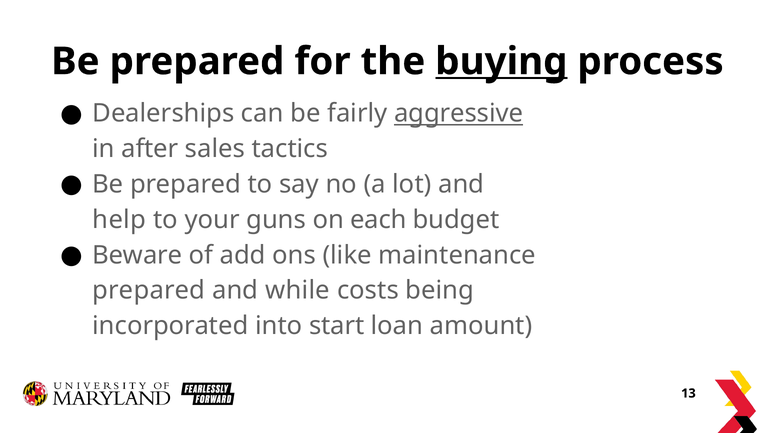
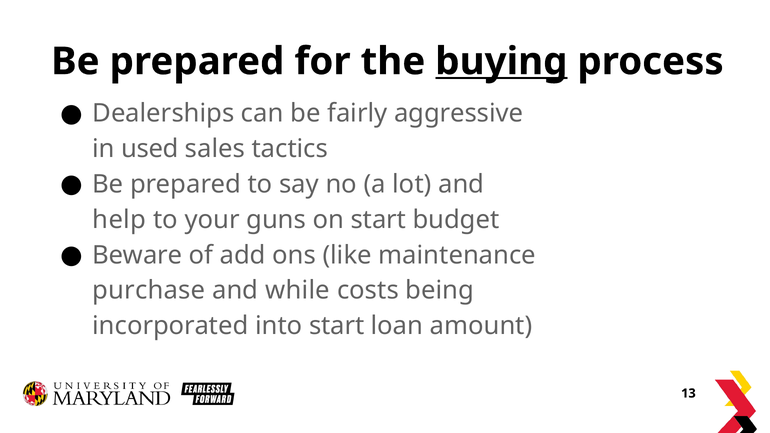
aggressive underline: present -> none
after: after -> used
on each: each -> start
prepared at (149, 291): prepared -> purchase
